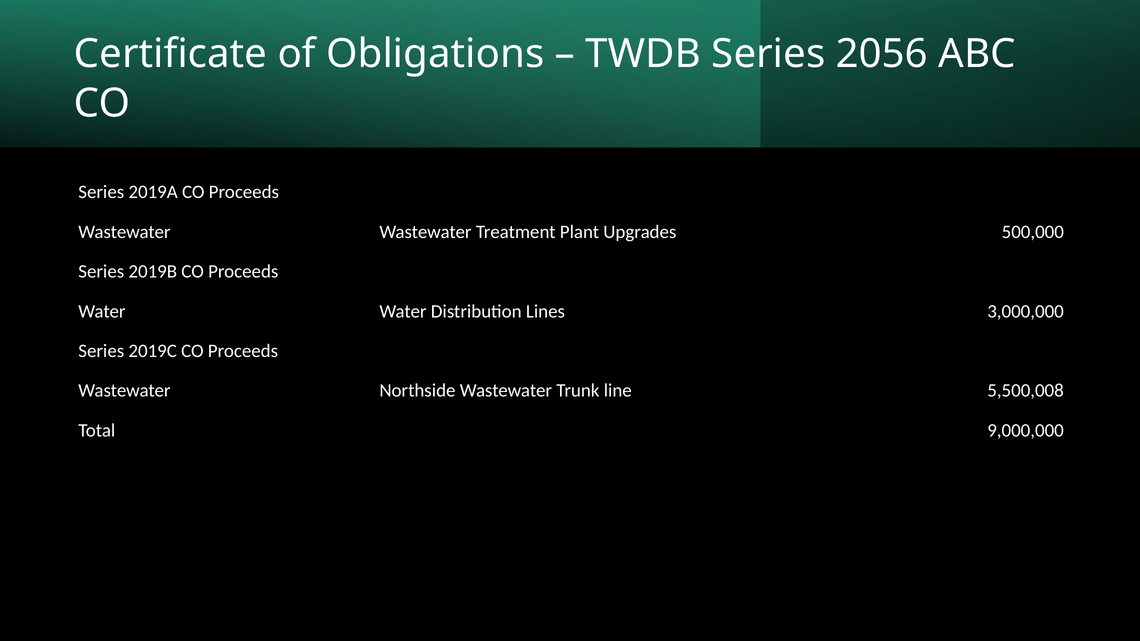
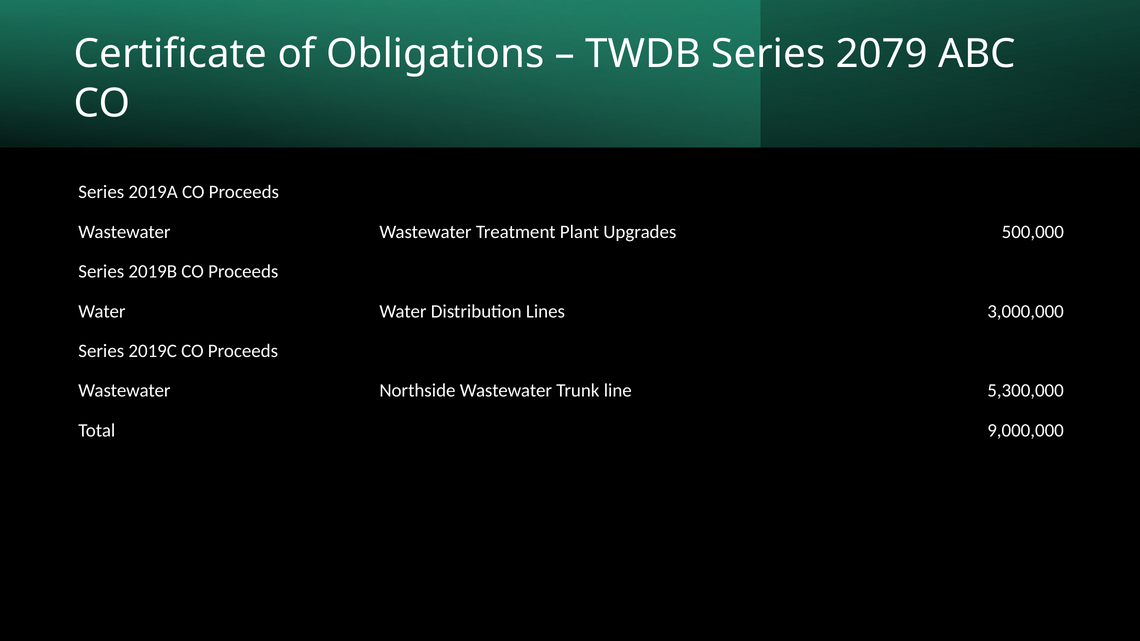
2056: 2056 -> 2079
5,500,008: 5,500,008 -> 5,300,000
